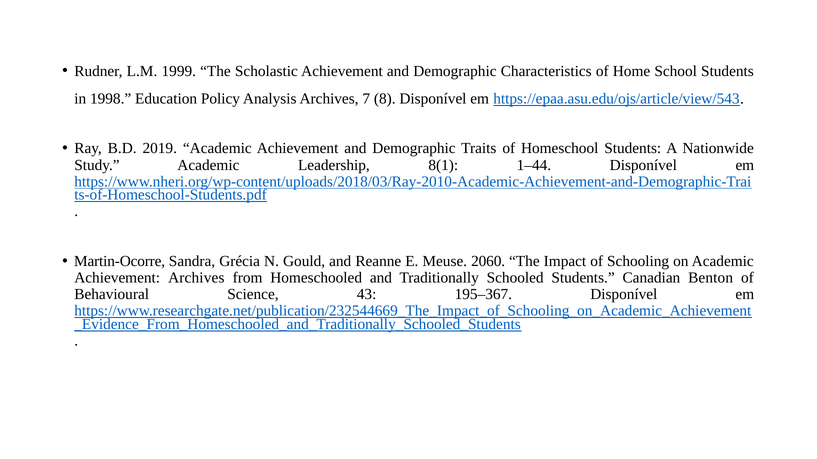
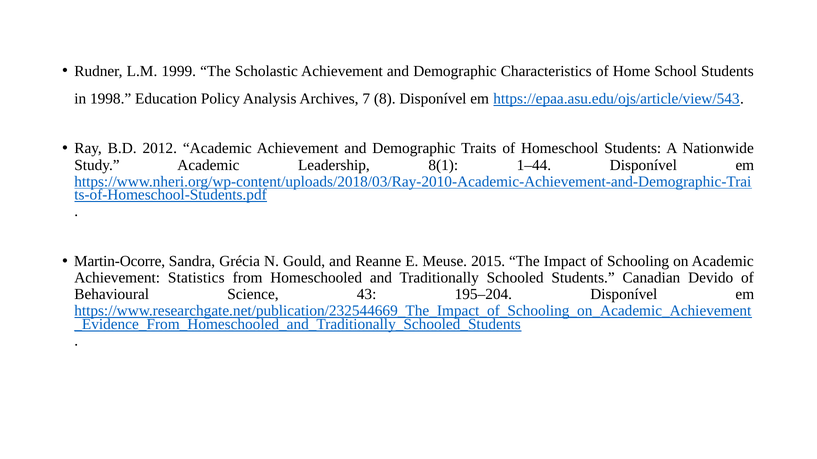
2019: 2019 -> 2012
2060: 2060 -> 2015
Achievement Archives: Archives -> Statistics
Benton: Benton -> Devido
195–367: 195–367 -> 195–204
